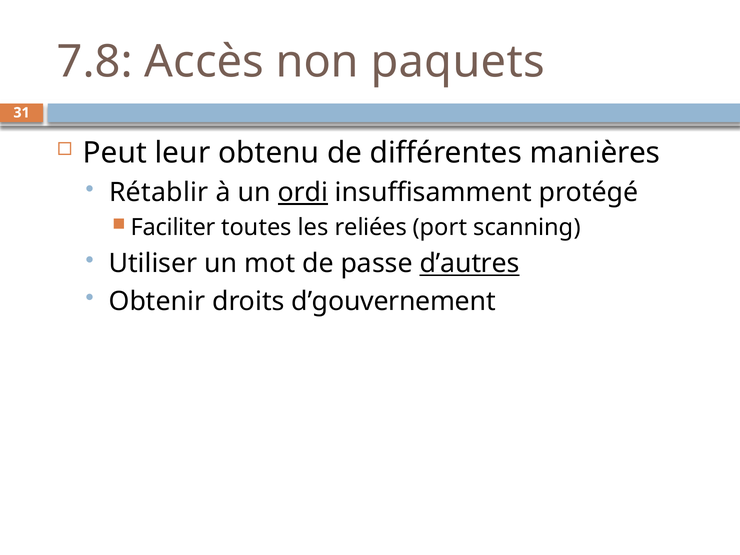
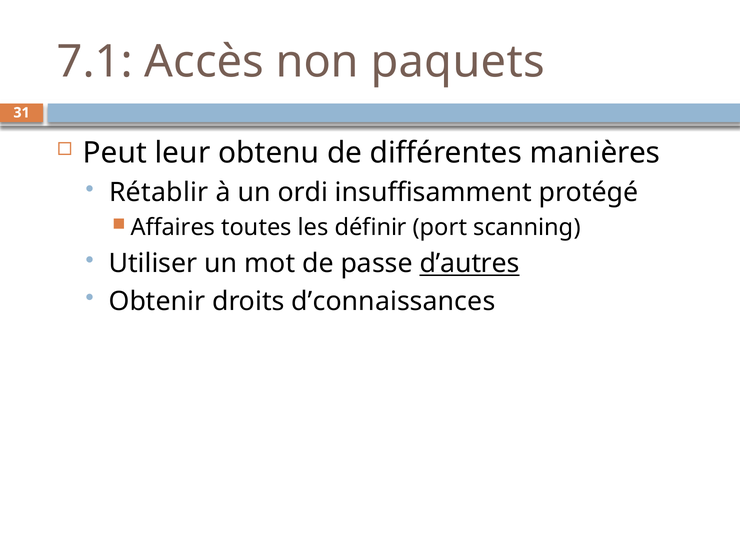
7.8: 7.8 -> 7.1
ordi underline: present -> none
Faciliter: Faciliter -> Affaires
reliées: reliées -> définir
d’gouvernement: d’gouvernement -> d’connaissances
